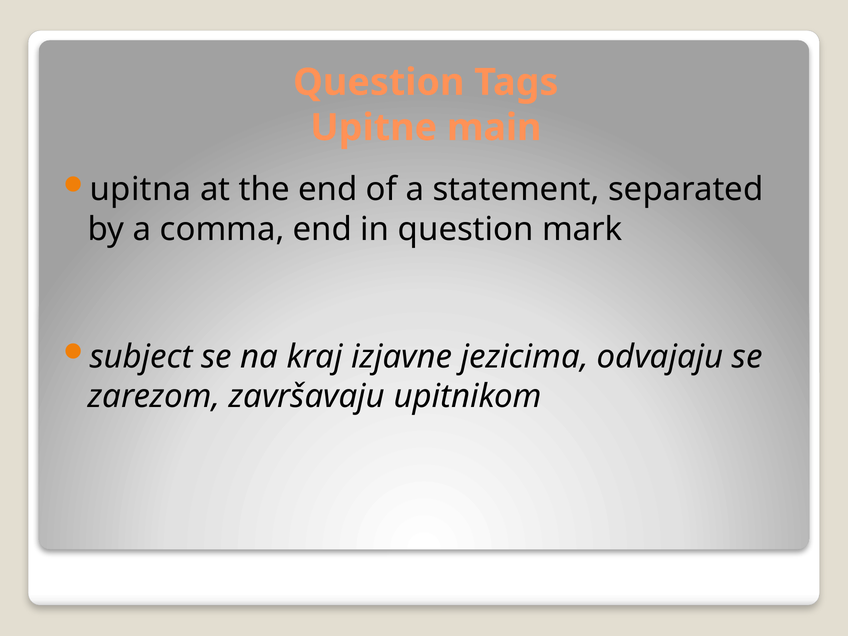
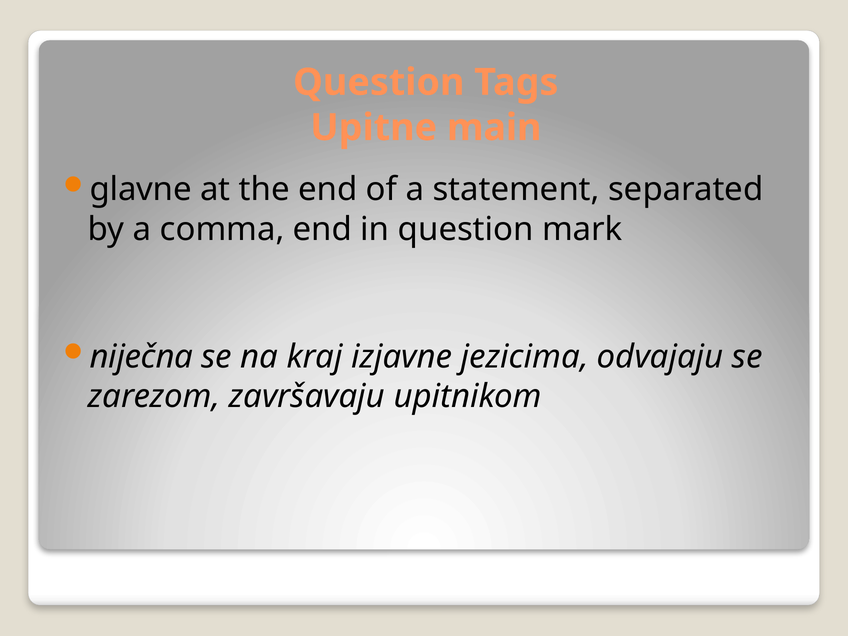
upitna: upitna -> glavne
subject: subject -> niječna
